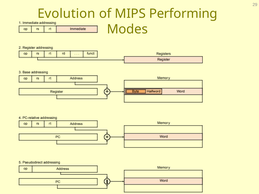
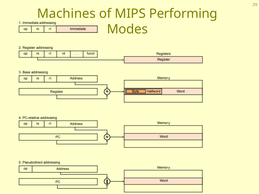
Evolution: Evolution -> Machines
